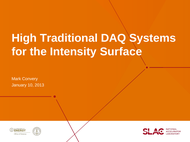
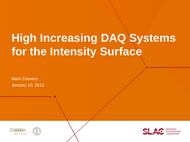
Traditional: Traditional -> Increasing
